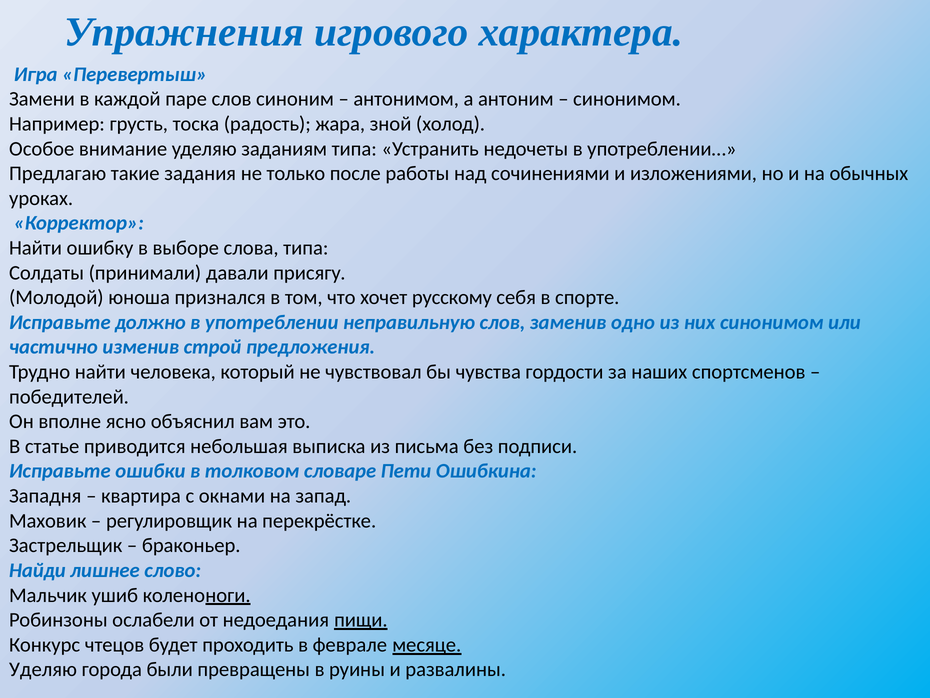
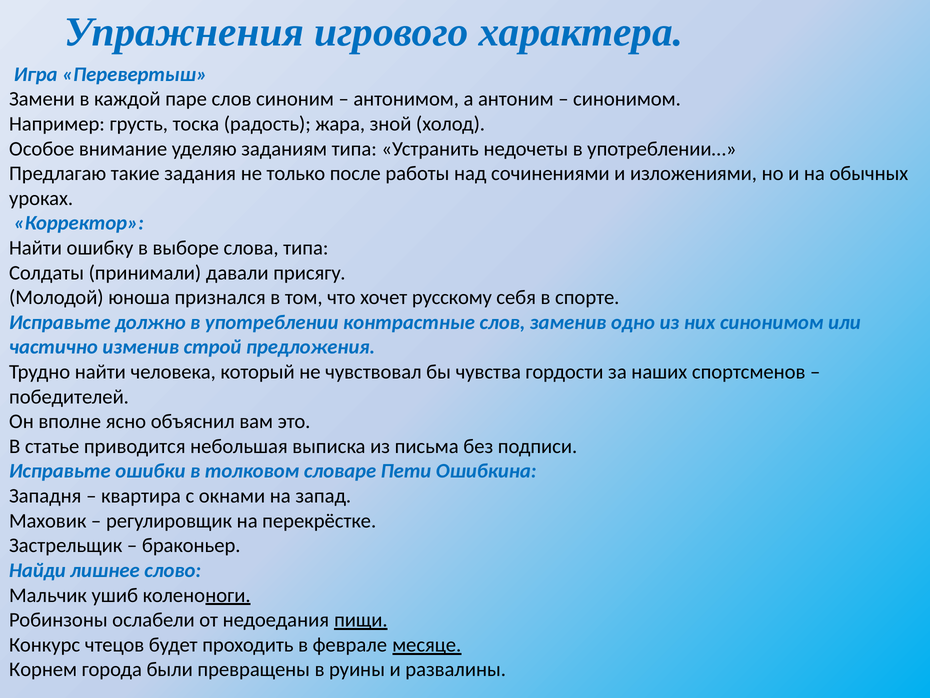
неправильную: неправильную -> контрастные
Уделяю at (43, 669): Уделяю -> Корнем
